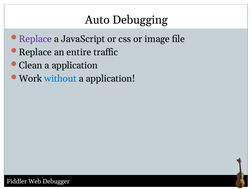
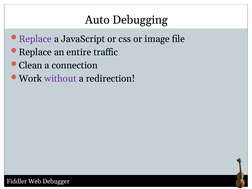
application at (75, 65): application -> connection
without colour: blue -> purple
application at (111, 79): application -> redirection
